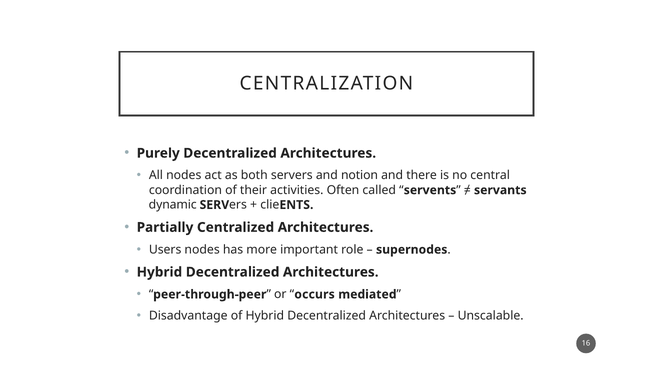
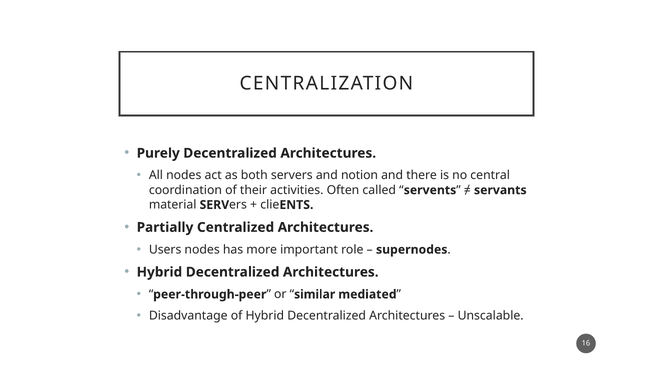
dynamic: dynamic -> material
occurs: occurs -> similar
